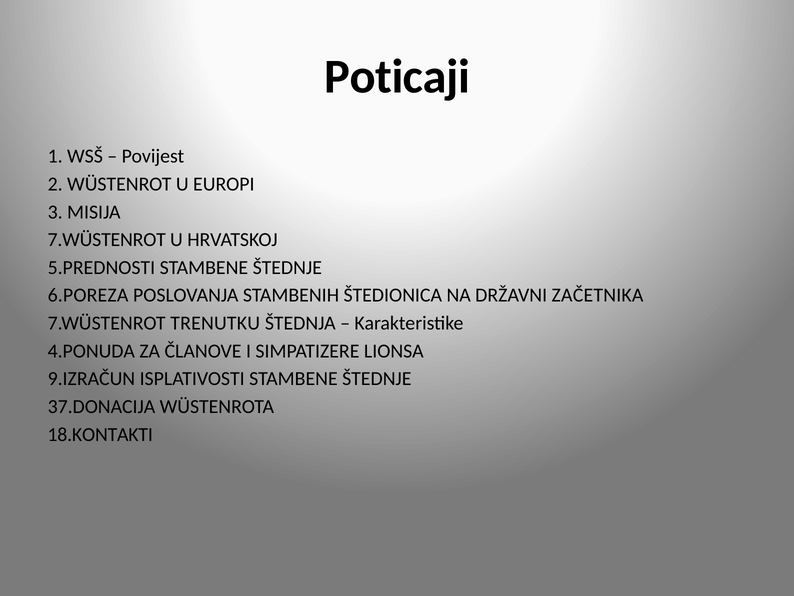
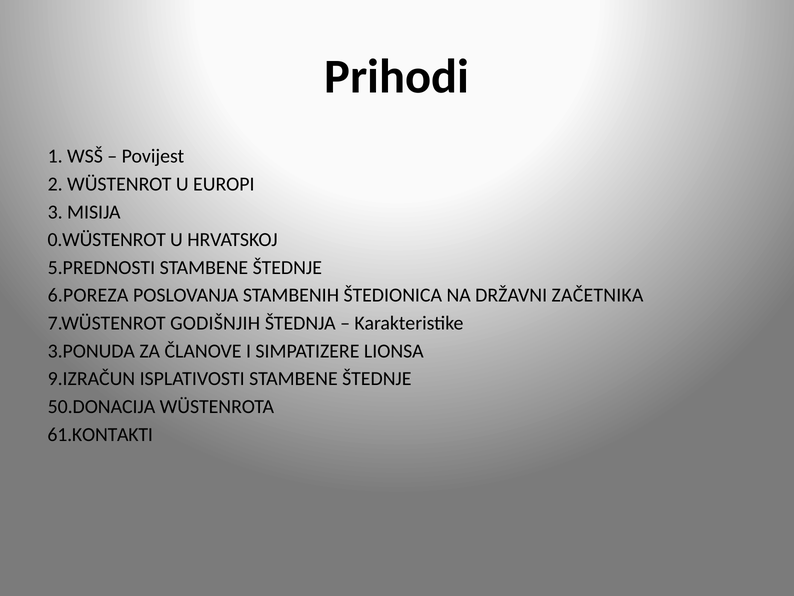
Poticaji: Poticaji -> Prihodi
7.WÜSTENROT at (107, 240): 7.WÜSTENROT -> 0.WÜSTENROT
TRENUTKU: TRENUTKU -> GODIŠNJIH
4.PONUDA: 4.PONUDA -> 3.PONUDA
37.DONACIJA: 37.DONACIJA -> 50.DONACIJA
18.KONTAKTI: 18.KONTAKTI -> 61.KONTAKTI
